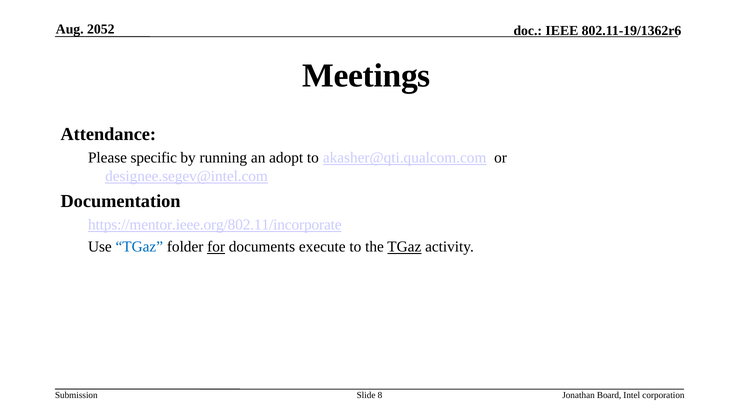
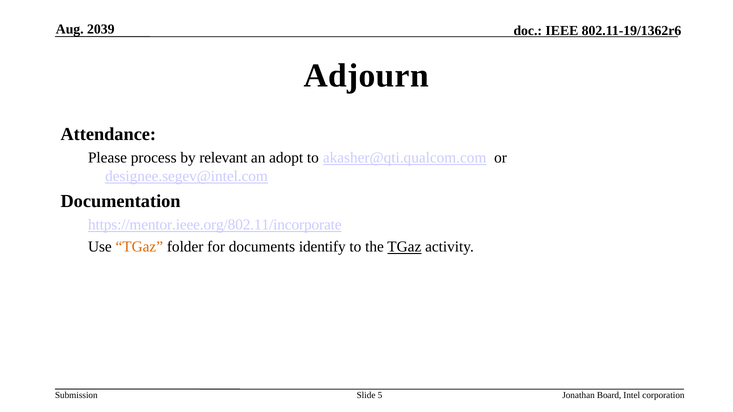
2052: 2052 -> 2039
Meetings: Meetings -> Adjourn
specific: specific -> process
running: running -> relevant
TGaz at (139, 247) colour: blue -> orange
for underline: present -> none
execute: execute -> identify
8: 8 -> 5
